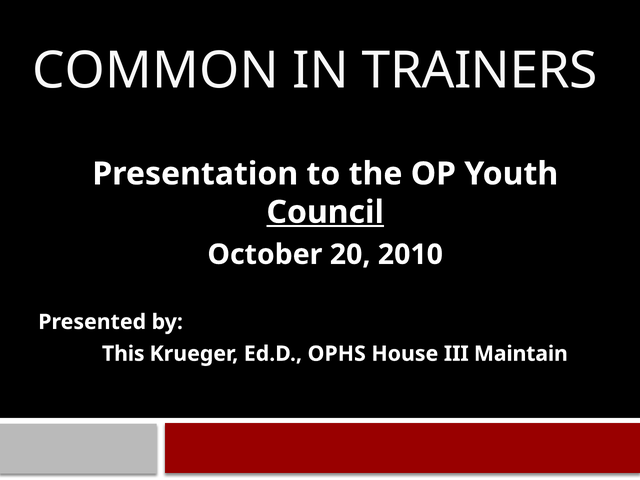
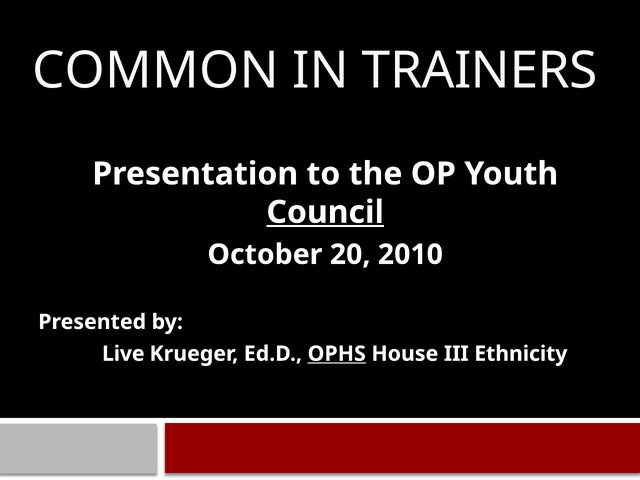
This: This -> Live
OPHS underline: none -> present
Maintain: Maintain -> Ethnicity
